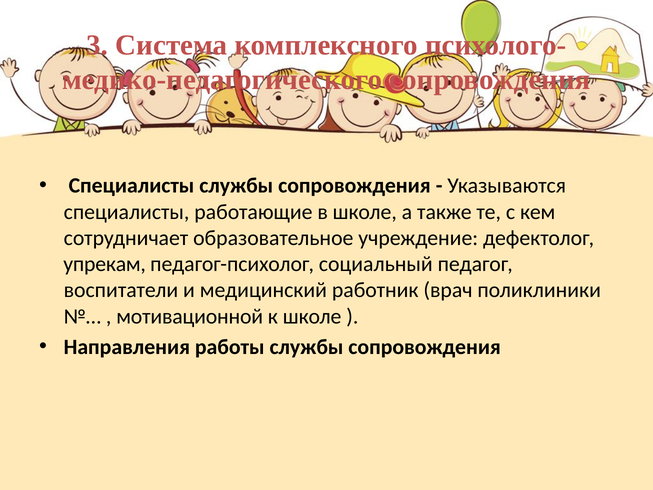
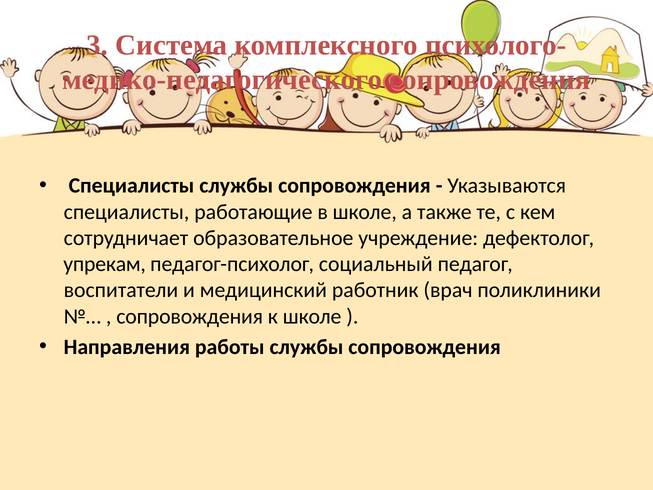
мотивационной at (190, 316): мотивационной -> сопровождения
